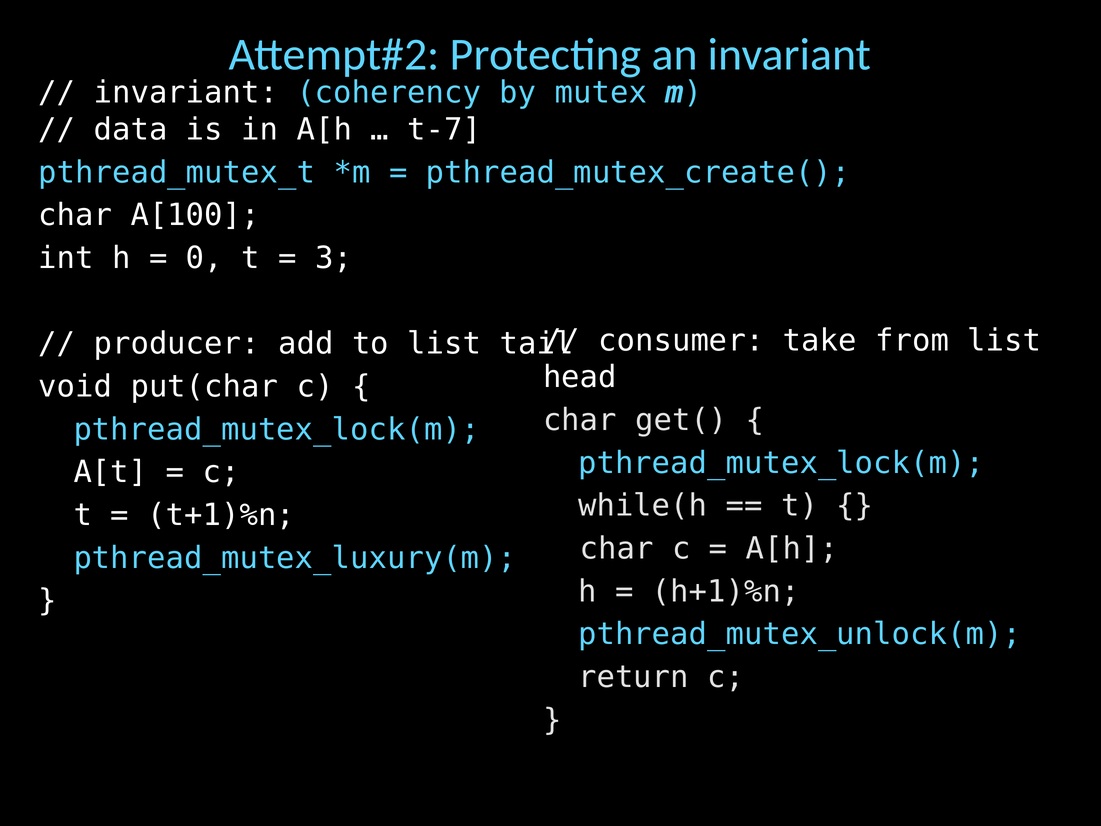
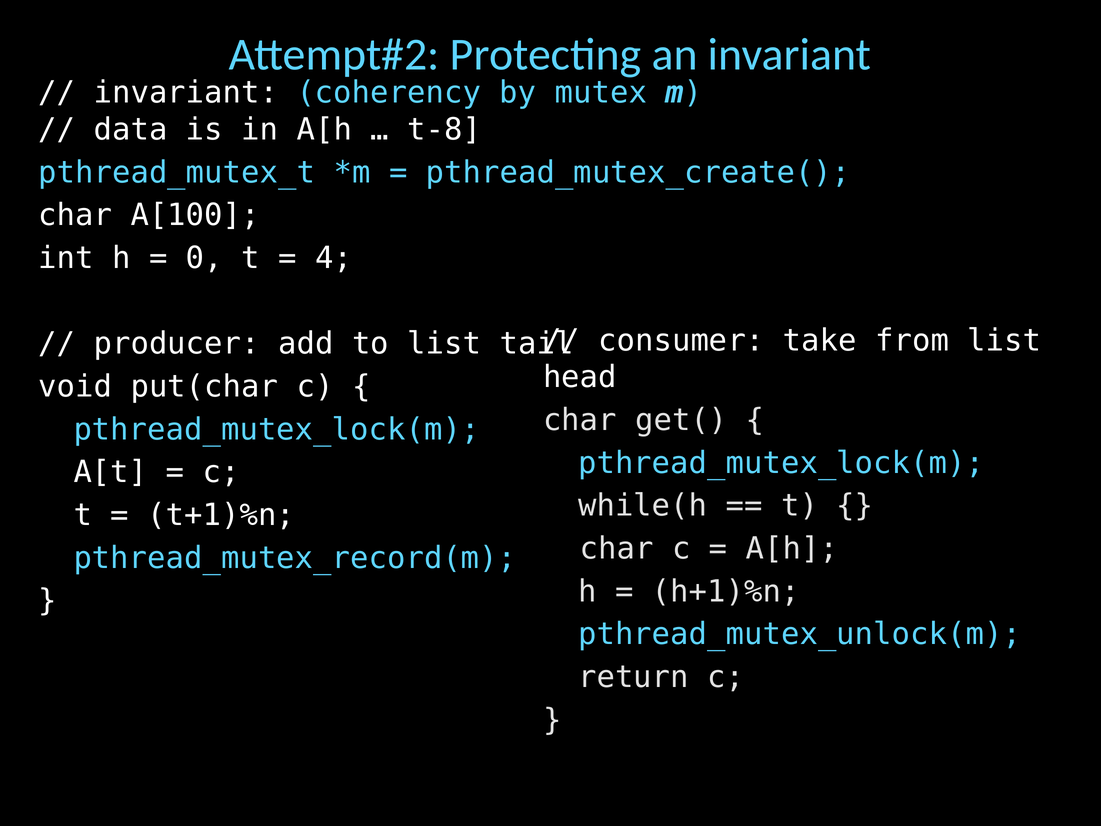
t-7: t-7 -> t-8
3: 3 -> 4
pthread_mutex_luxury(m: pthread_mutex_luxury(m -> pthread_mutex_record(m
